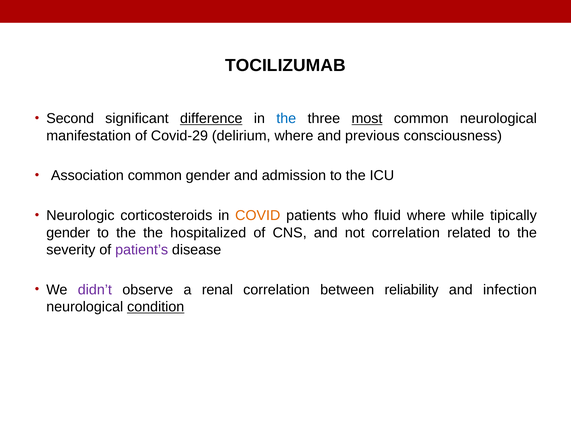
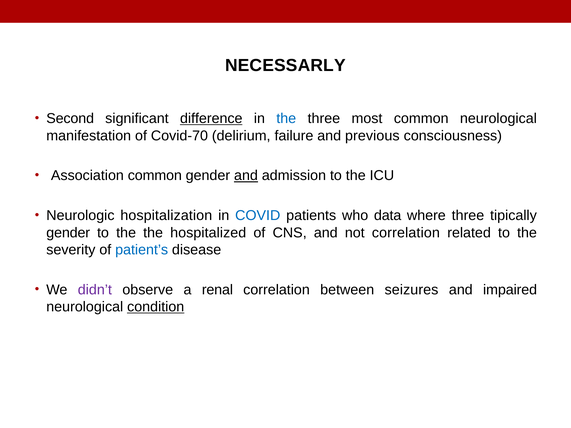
TOCILIZUMAB: TOCILIZUMAB -> NECESSARLY
most underline: present -> none
Covid-29: Covid-29 -> Covid-70
delirium where: where -> failure
and at (246, 176) underline: none -> present
corticosteroids: corticosteroids -> hospitalization
COVID colour: orange -> blue
fluid: fluid -> data
where while: while -> three
patient’s colour: purple -> blue
reliability: reliability -> seizures
infection: infection -> impaired
